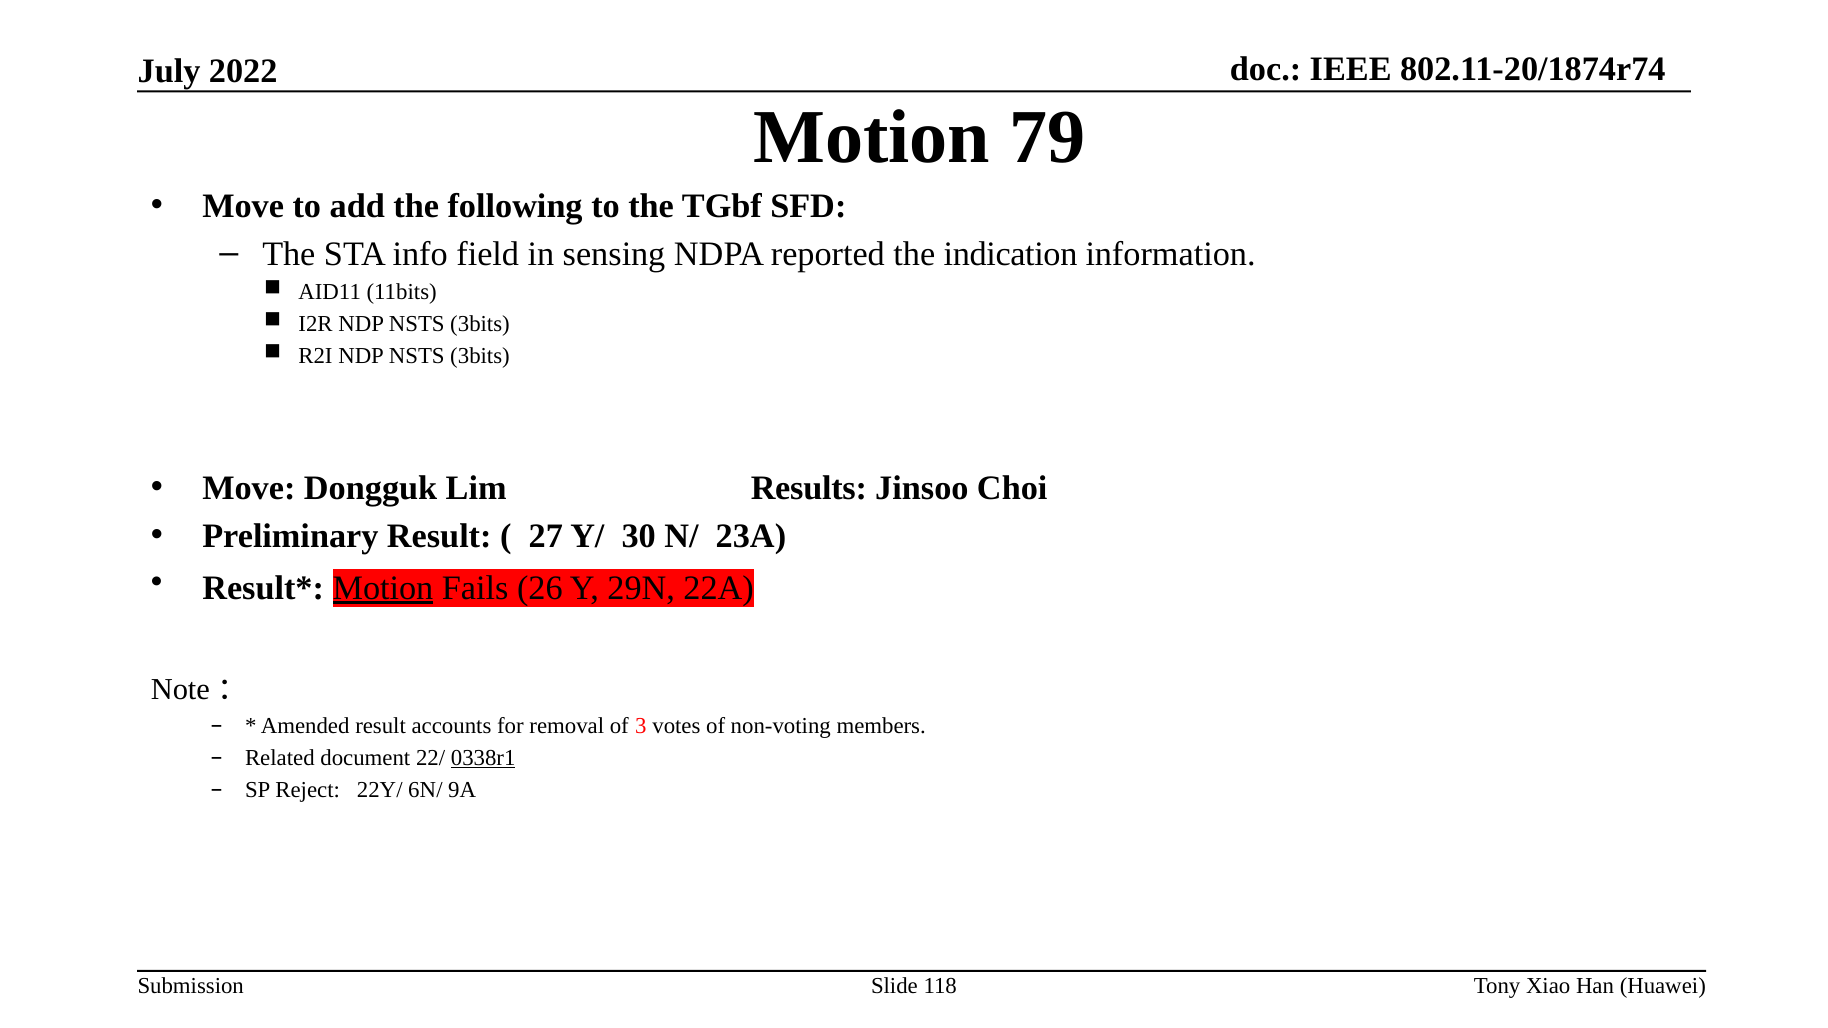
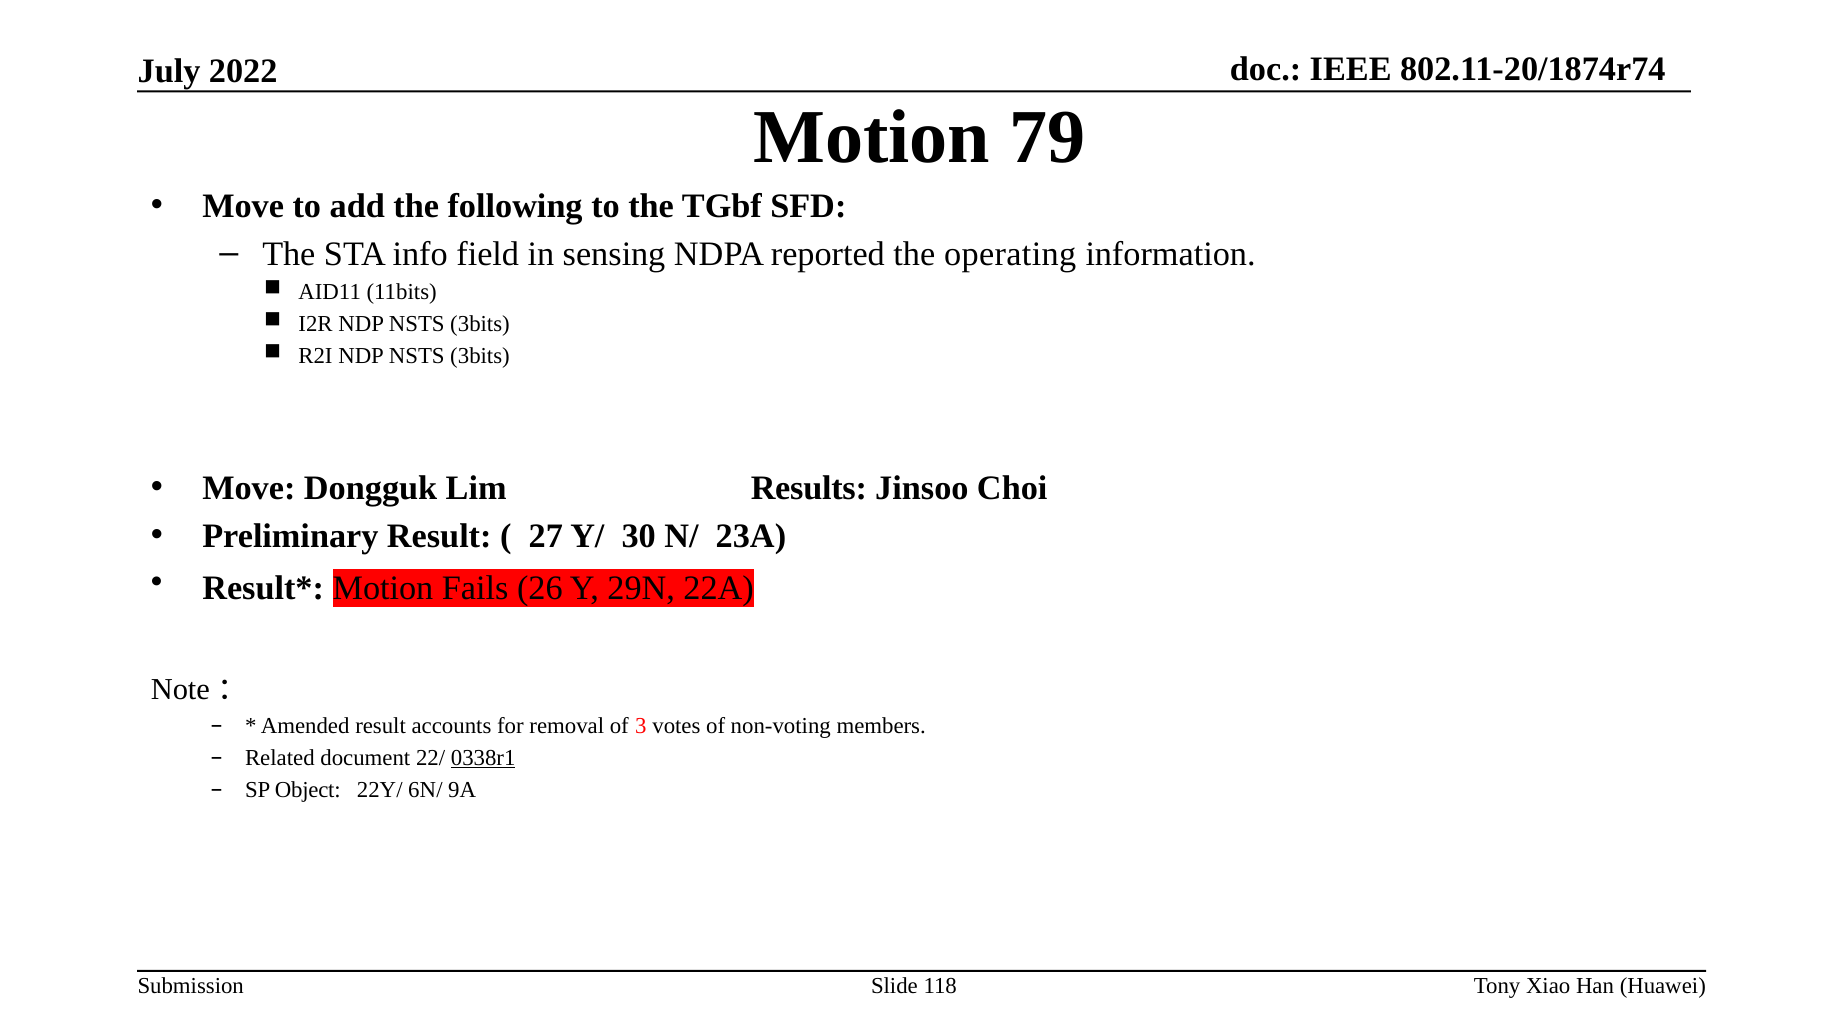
indication: indication -> operating
Motion at (383, 588) underline: present -> none
Reject: Reject -> Object
